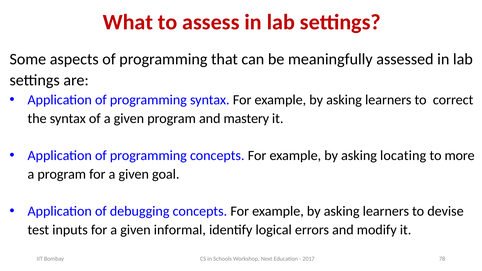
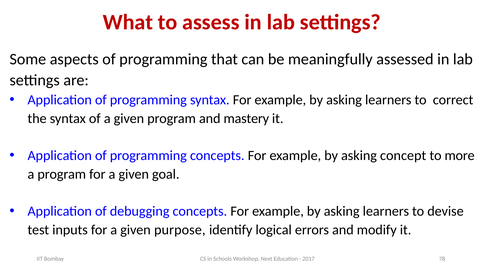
locating: locating -> concept
informal: informal -> purpose
